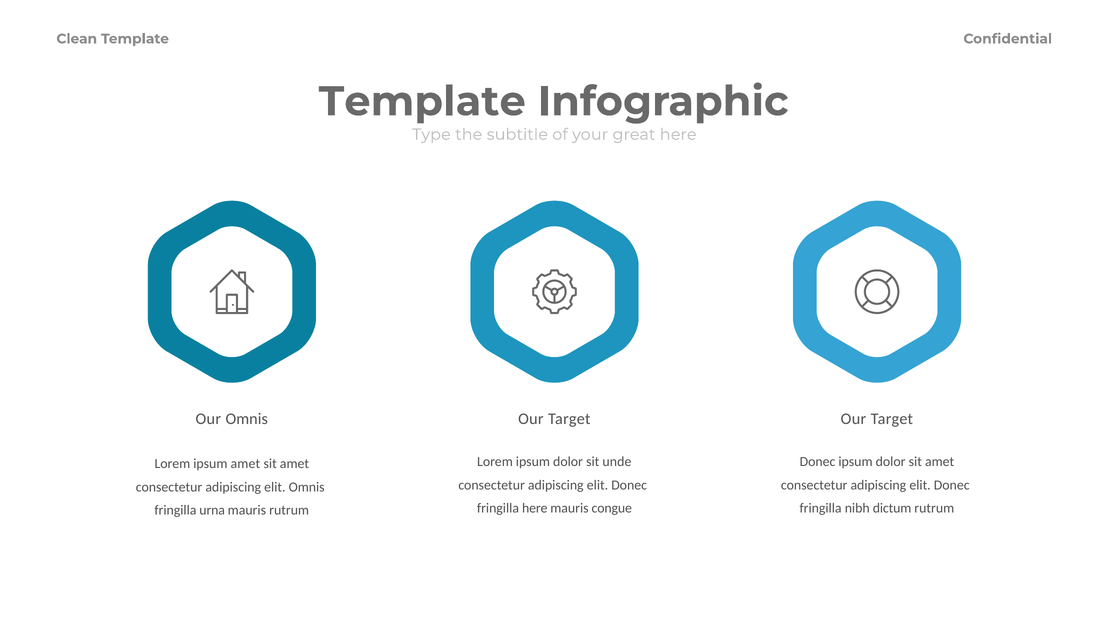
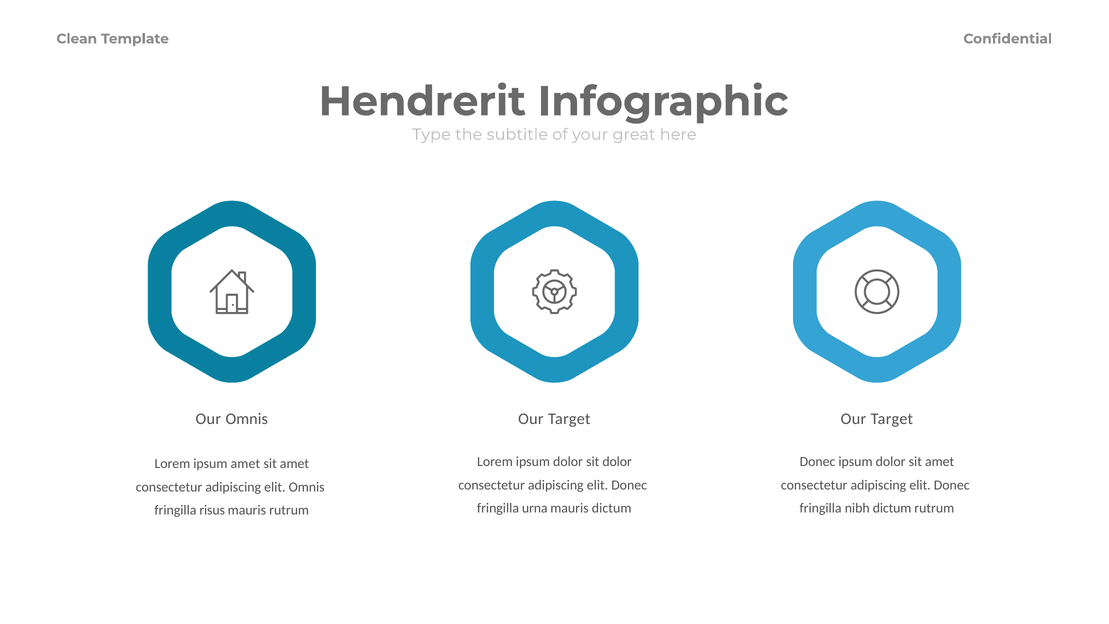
Template at (422, 102): Template -> Hendrerit
sit unde: unde -> dolor
fringilla here: here -> urna
mauris congue: congue -> dictum
urna: urna -> risus
